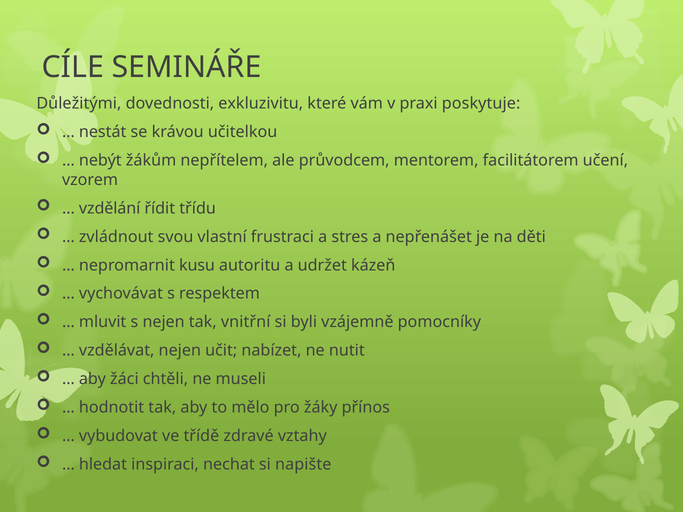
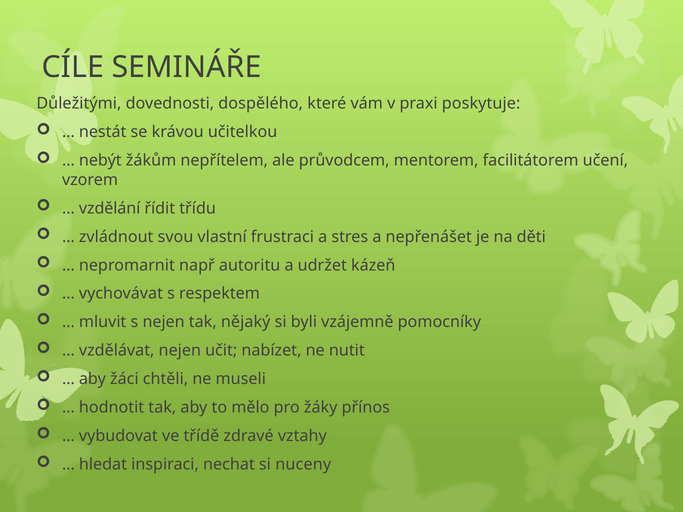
exkluzivitu: exkluzivitu -> dospělého
kusu: kusu -> např
vnitřní: vnitřní -> nějaký
napište: napište -> nuceny
